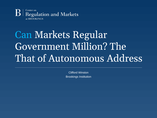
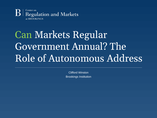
Can colour: light blue -> light green
Million: Million -> Annual
That: That -> Role
